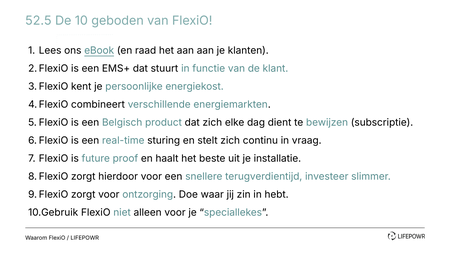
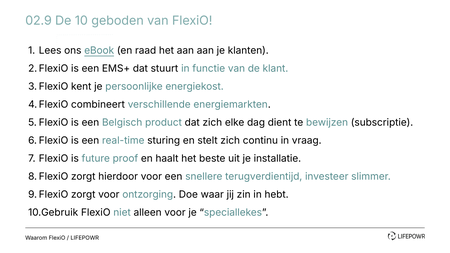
52.5: 52.5 -> 02.9
